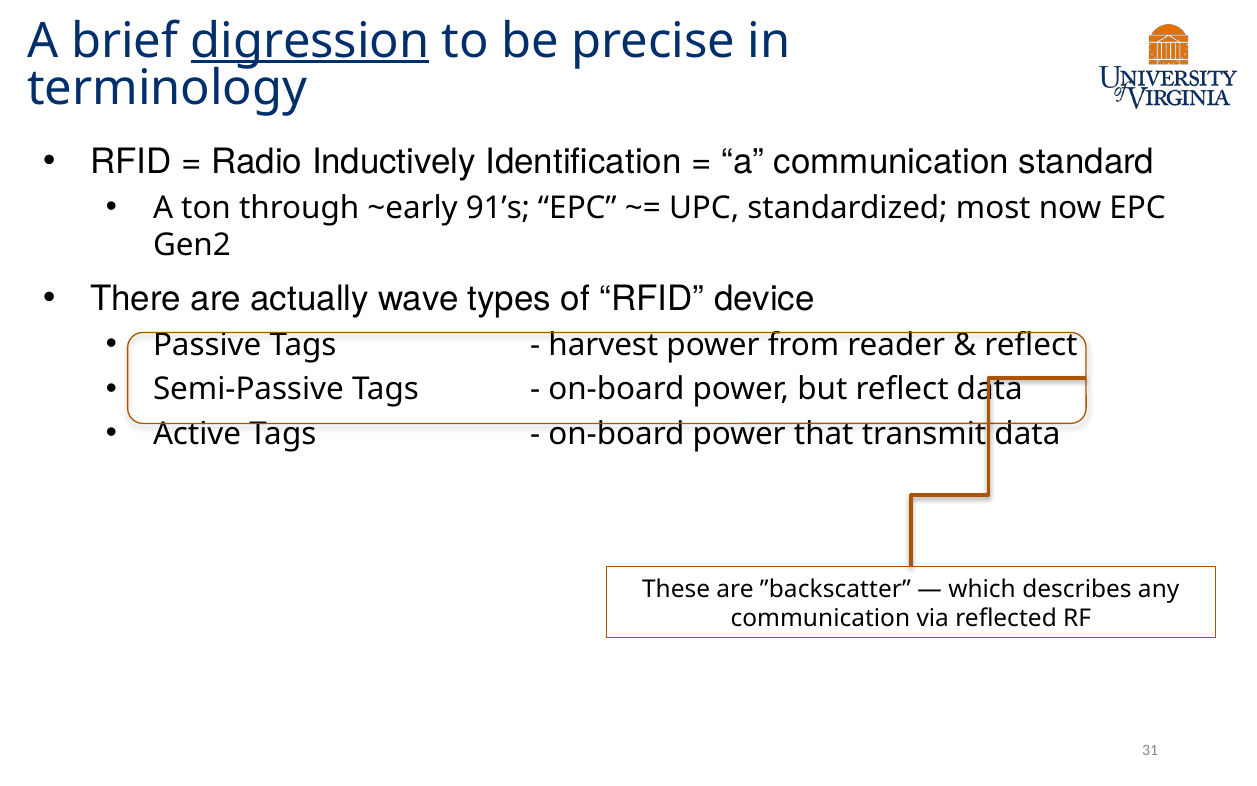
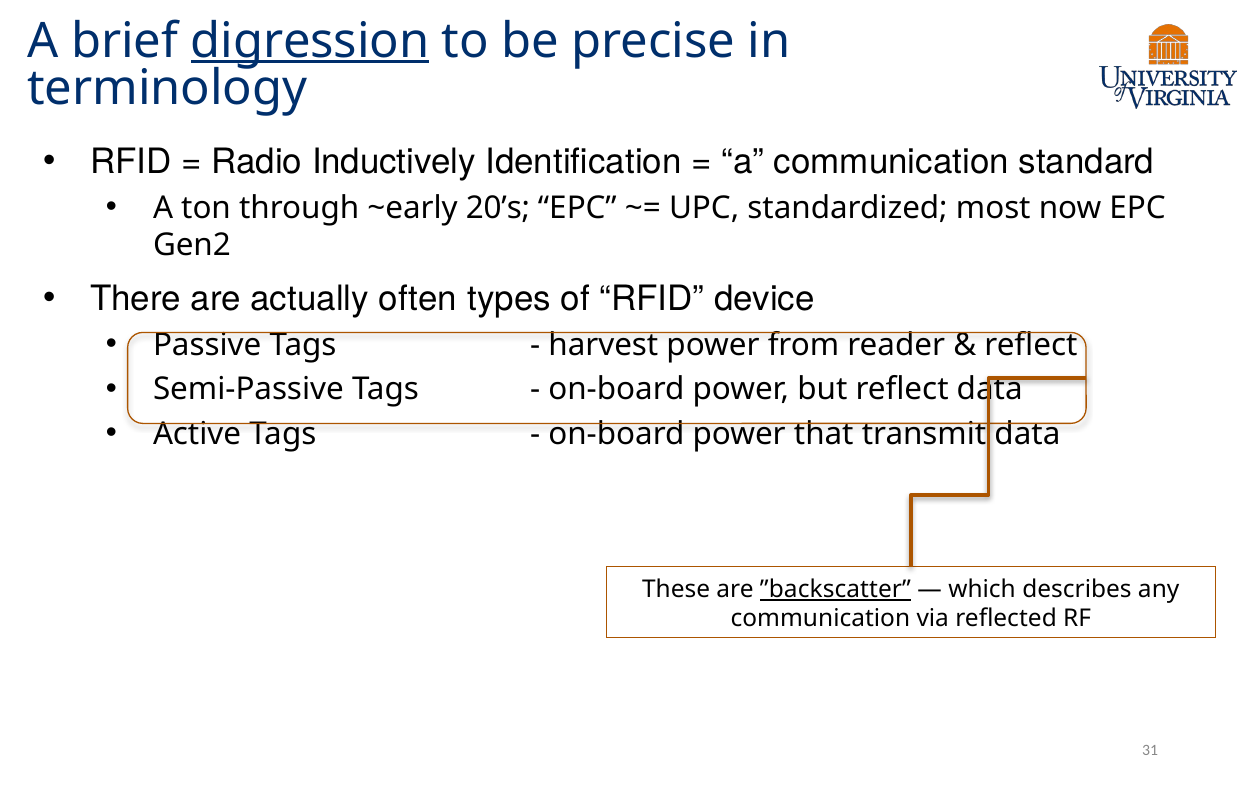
91’s: 91’s -> 20’s
wave: wave -> often
”backscatter underline: none -> present
